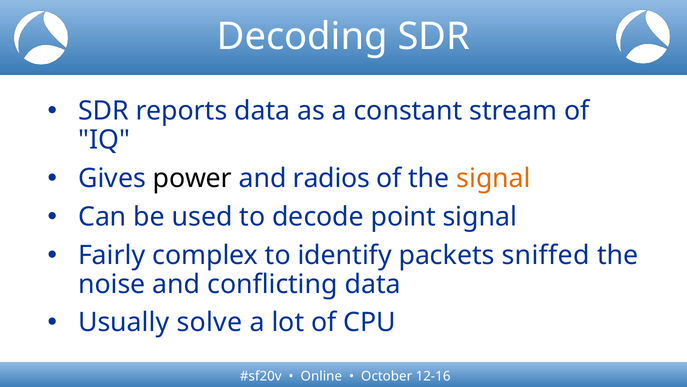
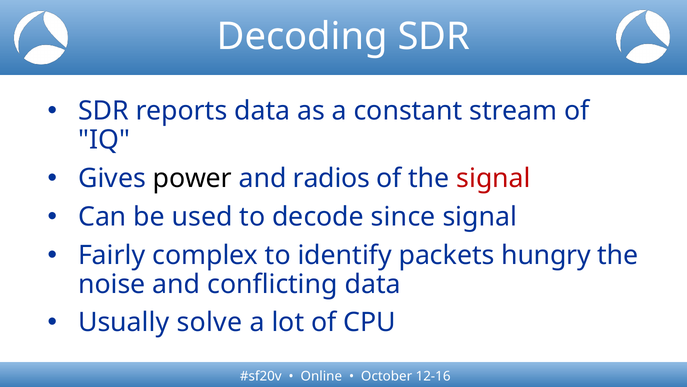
signal at (494, 178) colour: orange -> red
point: point -> since
sniffed: sniffed -> hungry
